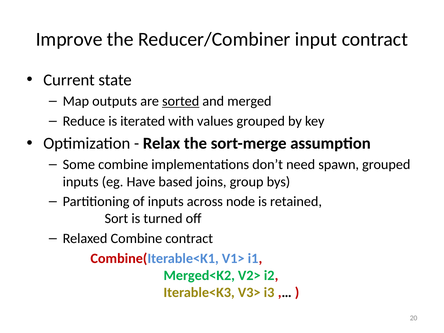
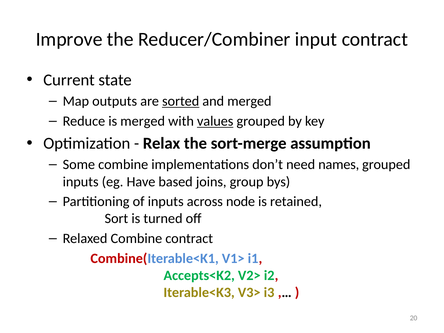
is iterated: iterated -> merged
values underline: none -> present
spawn: spawn -> names
Merged<K2: Merged<K2 -> Accepts<K2
